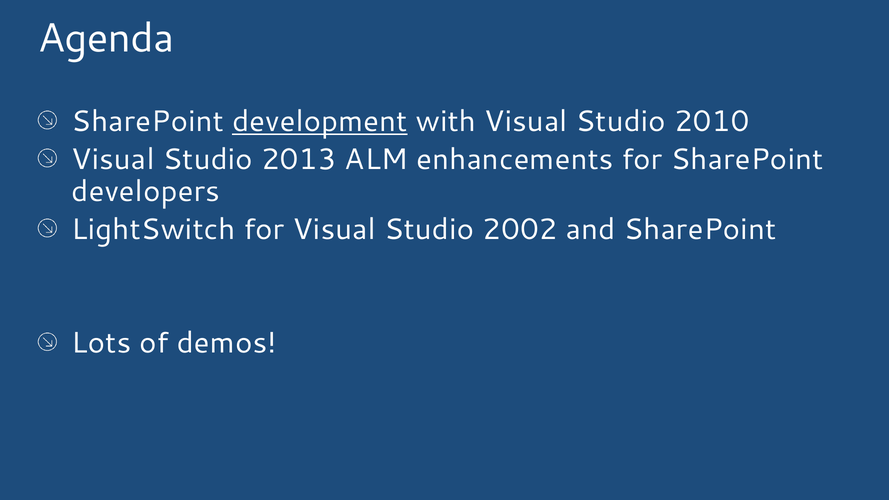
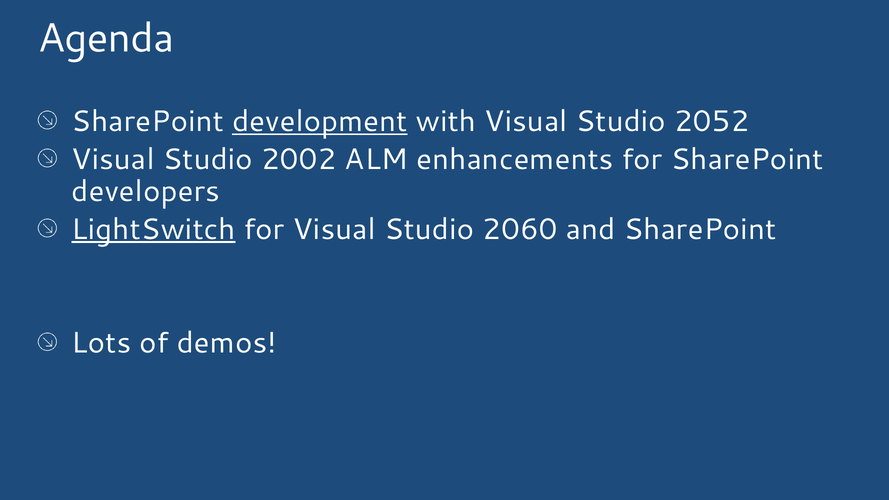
2010: 2010 -> 2052
2013: 2013 -> 2002
LightSwitch underline: none -> present
2002: 2002 -> 2060
